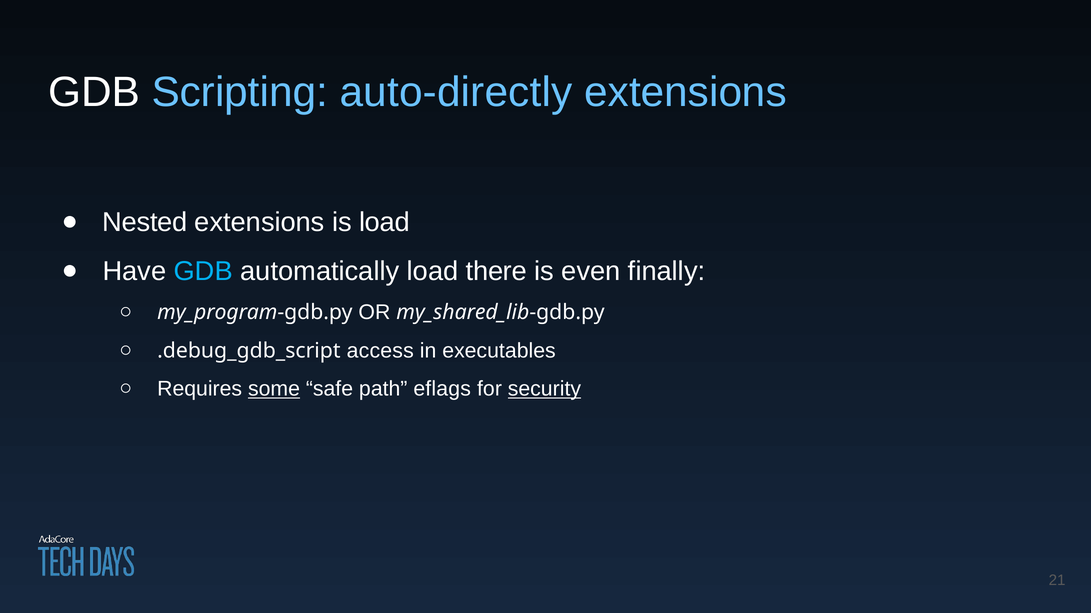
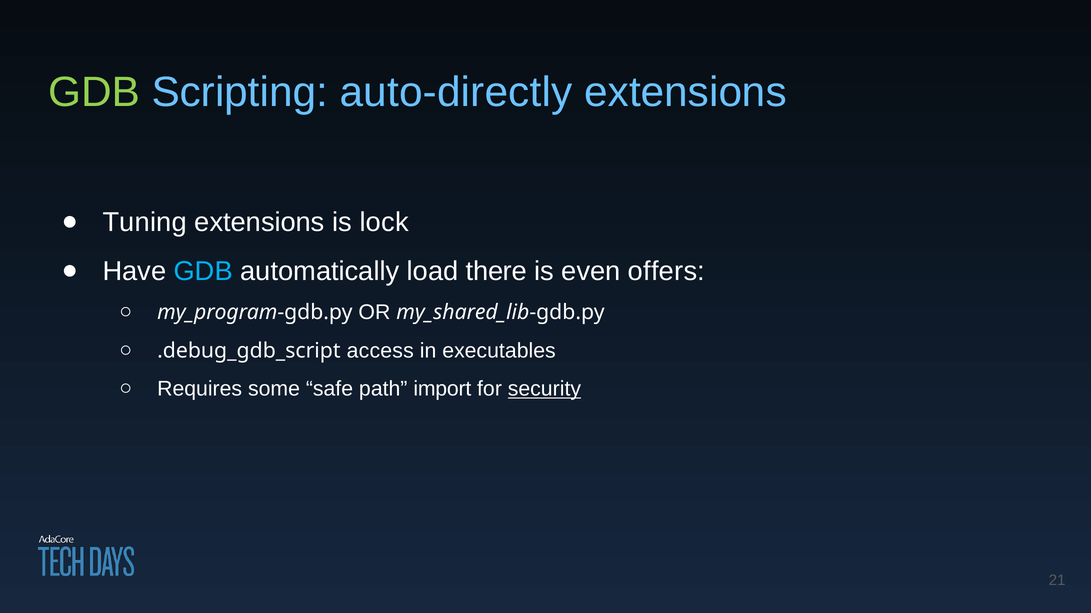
GDB at (94, 92) colour: white -> light green
Nested: Nested -> Tuning
is load: load -> lock
finally: finally -> offers
some underline: present -> none
eflags: eflags -> import
